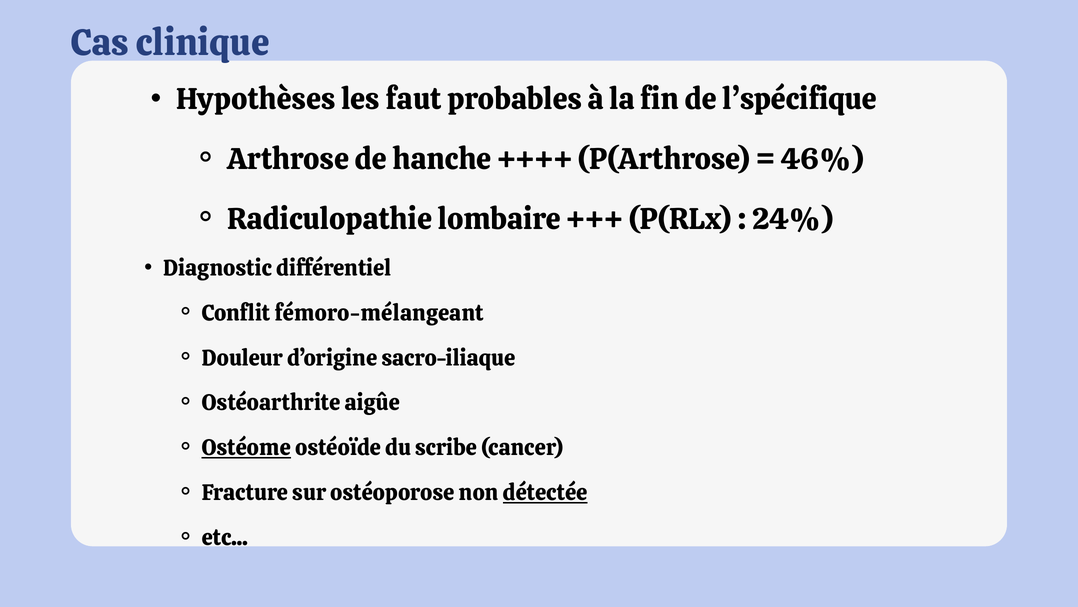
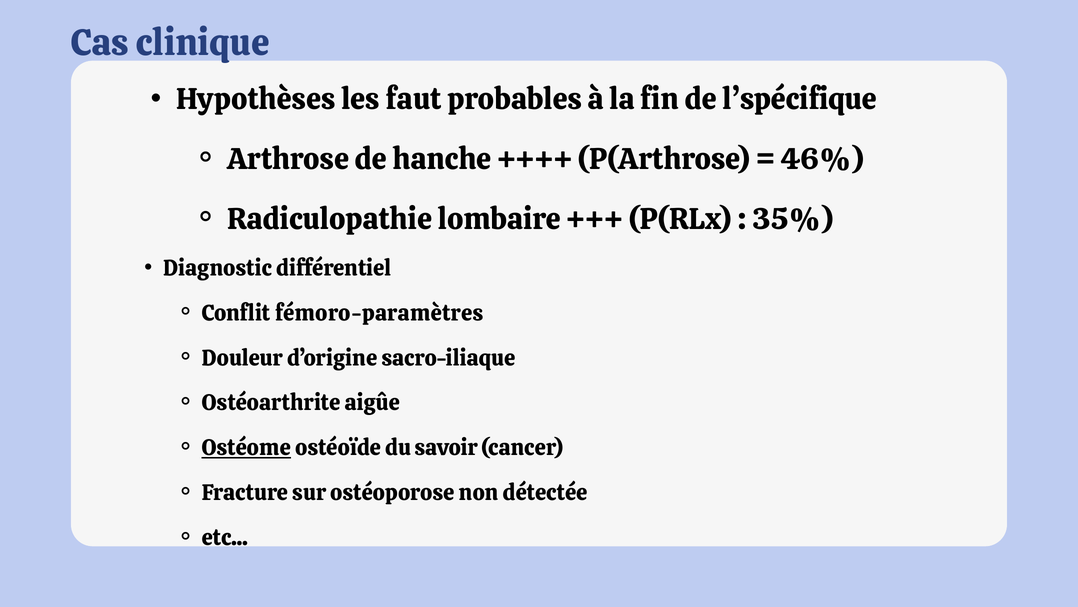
24%: 24% -> 35%
fémoro-mélangeant: fémoro-mélangeant -> fémoro-paramètres
scribe: scribe -> savoir
détectée underline: present -> none
